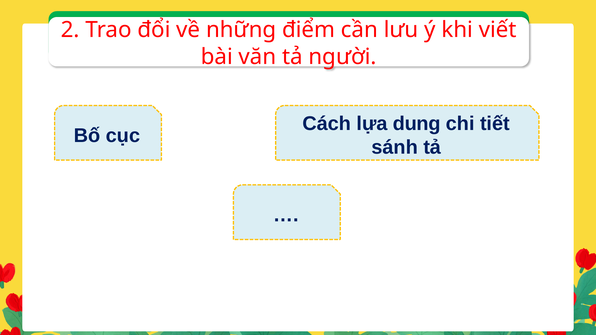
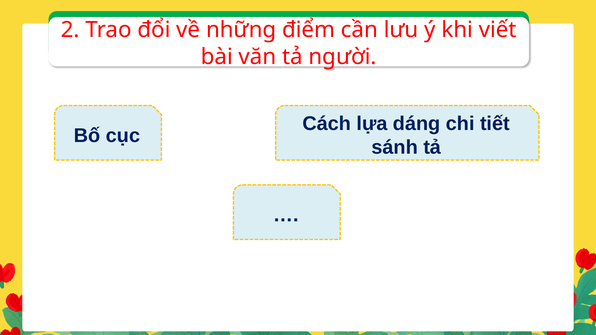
dung: dung -> dáng
